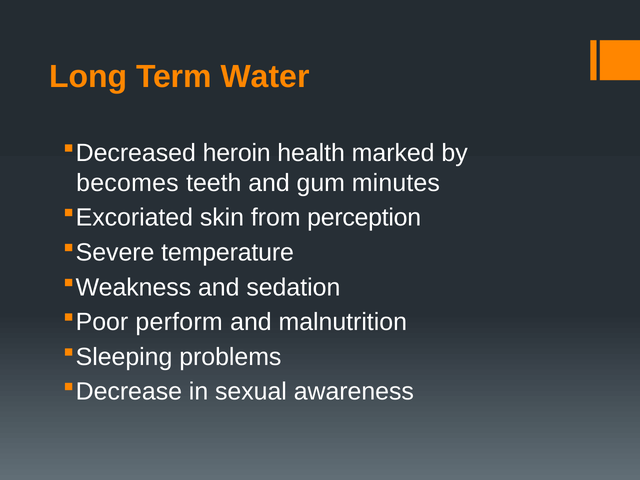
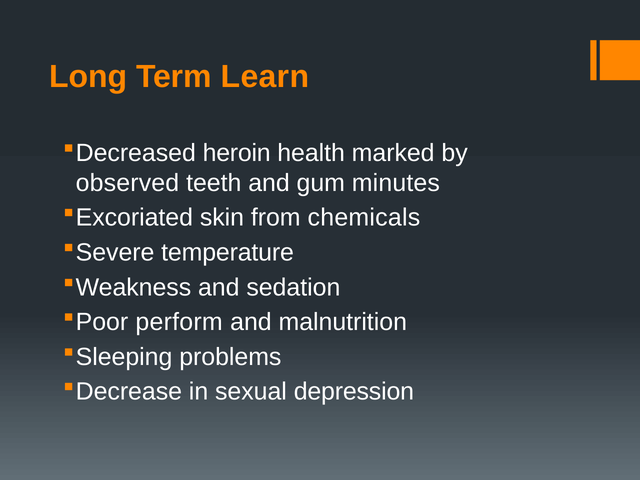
Water: Water -> Learn
becomes: becomes -> observed
perception: perception -> chemicals
awareness: awareness -> depression
